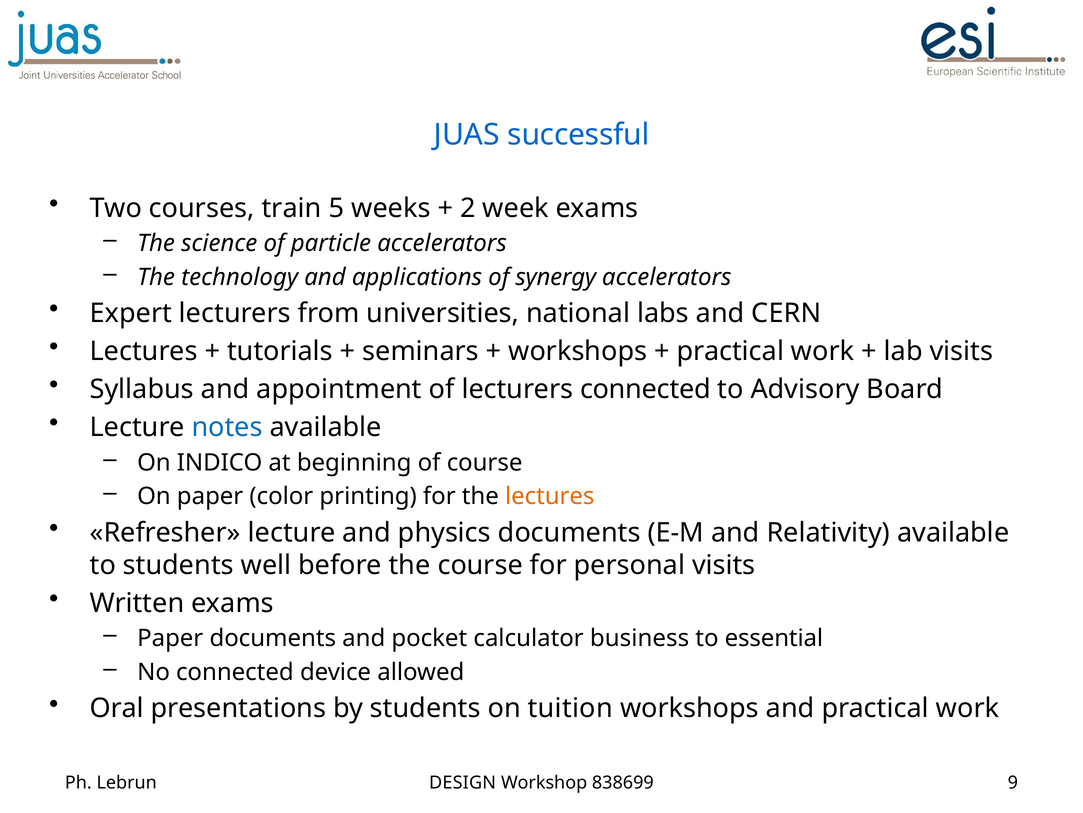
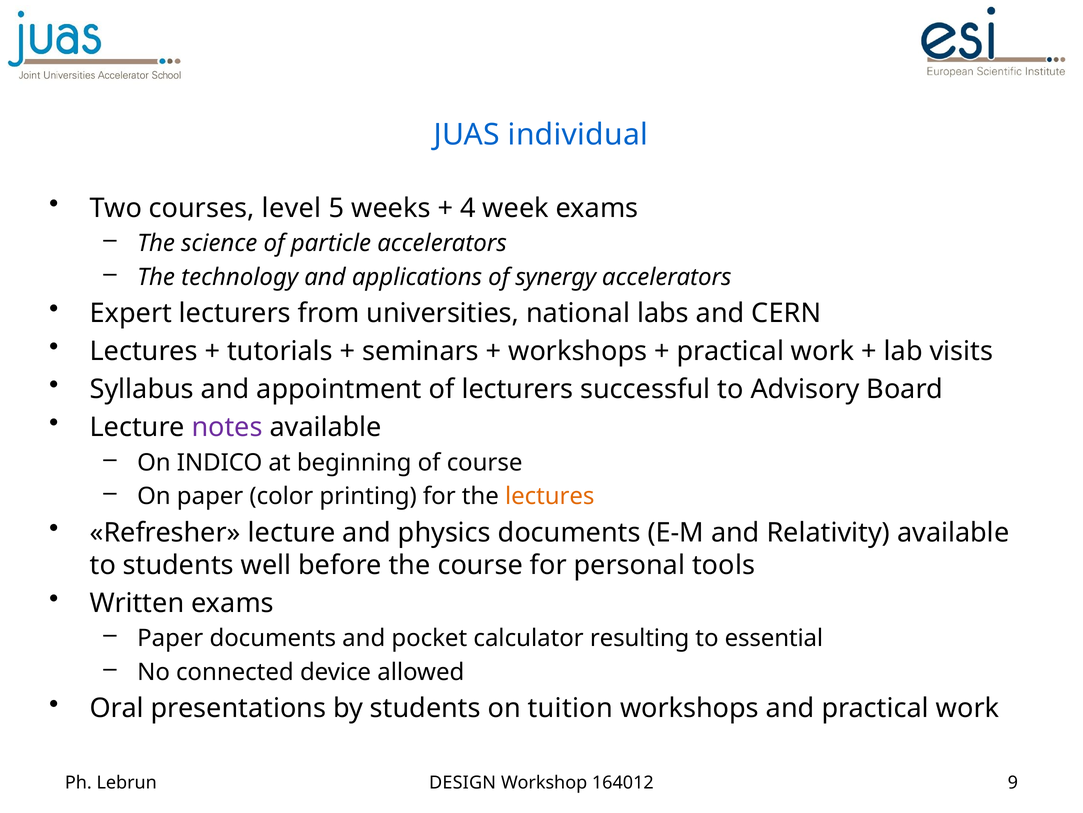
successful: successful -> individual
train: train -> level
2: 2 -> 4
lecturers connected: connected -> successful
notes colour: blue -> purple
personal visits: visits -> tools
business: business -> resulting
838699: 838699 -> 164012
